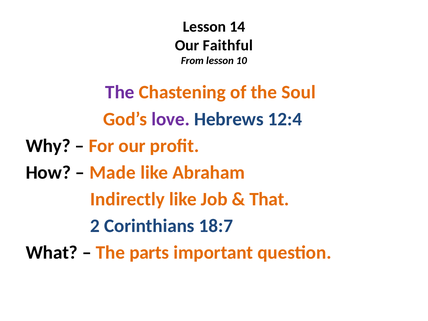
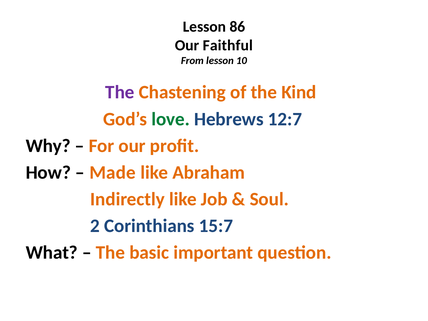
14: 14 -> 86
Soul: Soul -> Kind
love colour: purple -> green
12:4: 12:4 -> 12:7
That: That -> Soul
18:7: 18:7 -> 15:7
parts: parts -> basic
